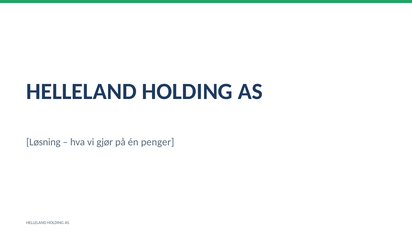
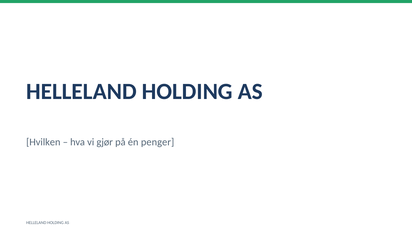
Løsning: Løsning -> Hvilken
